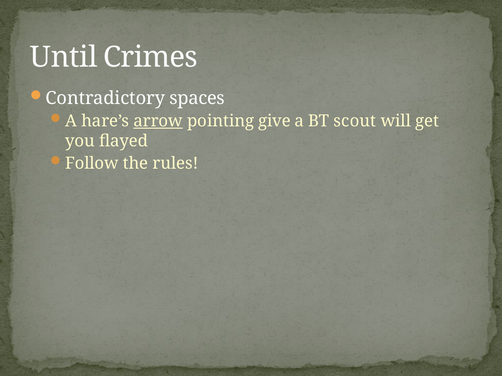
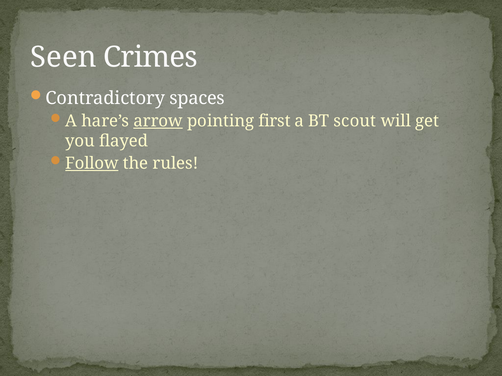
Until: Until -> Seen
give: give -> first
Follow underline: none -> present
